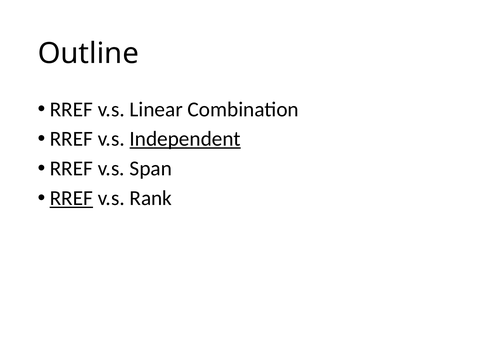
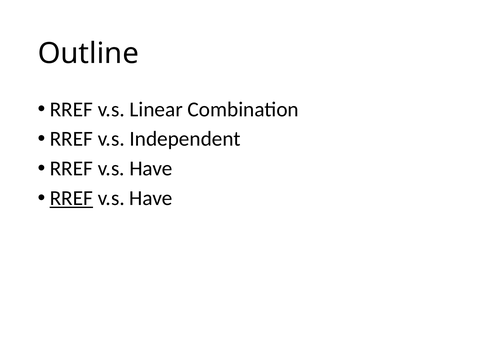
Independent underline: present -> none
Span at (151, 169): Span -> Have
Rank at (151, 198): Rank -> Have
